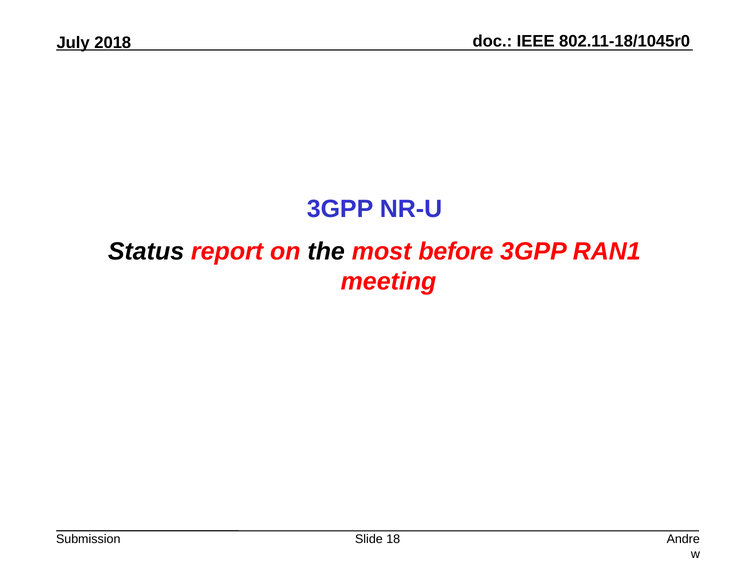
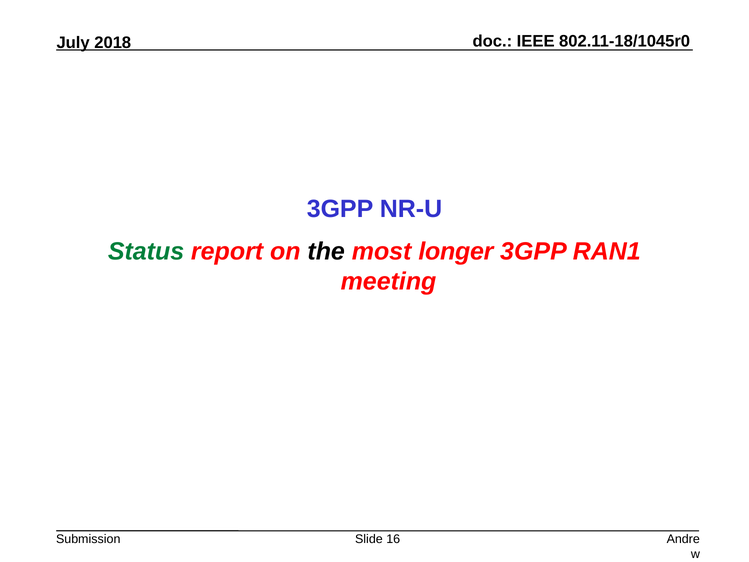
Status colour: black -> green
before: before -> longer
18: 18 -> 16
